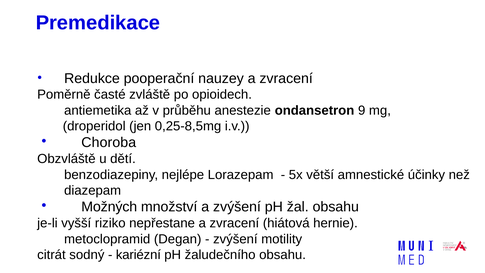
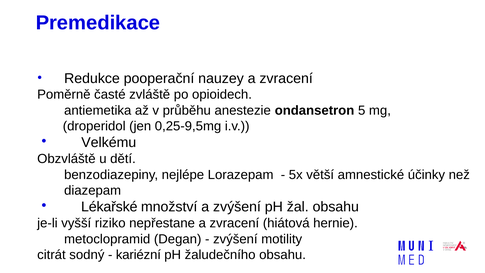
9: 9 -> 5
0,25-8,5mg: 0,25-8,5mg -> 0,25-9,5mg
Choroba: Choroba -> Velkému
Možných: Možných -> Lékařské
